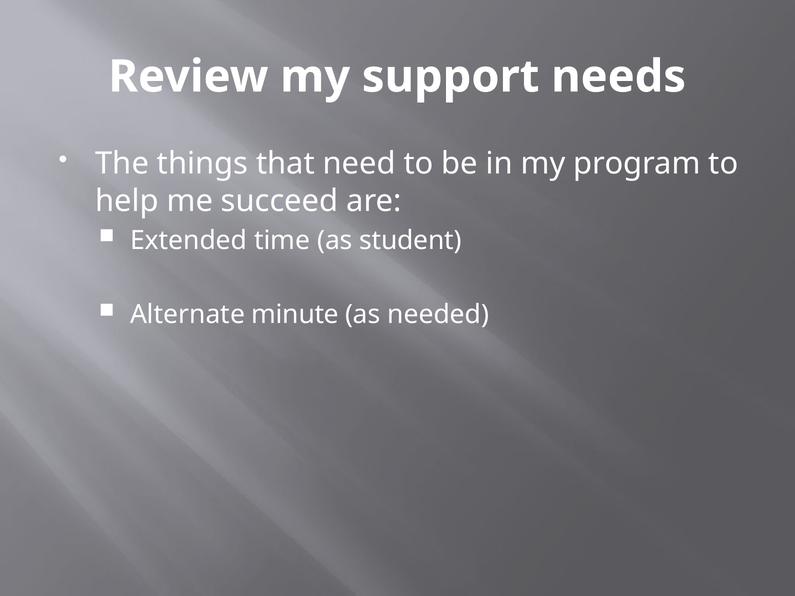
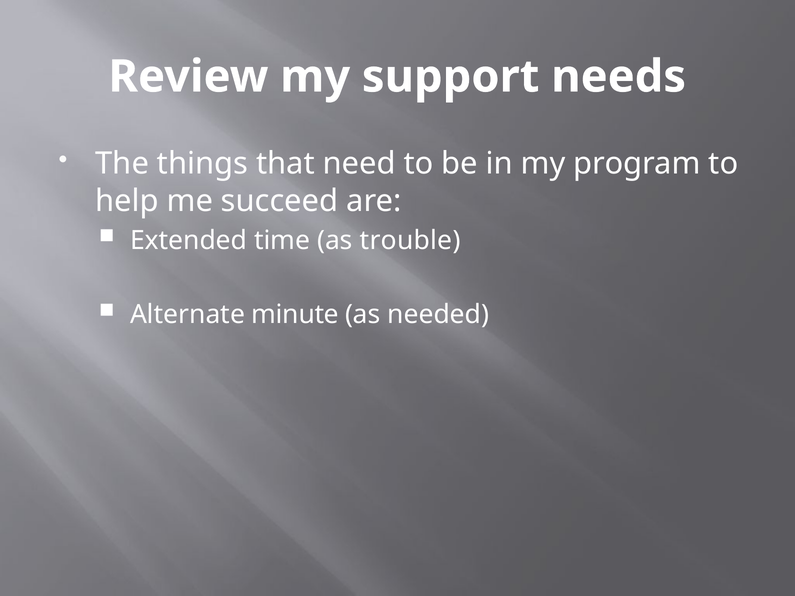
student: student -> trouble
